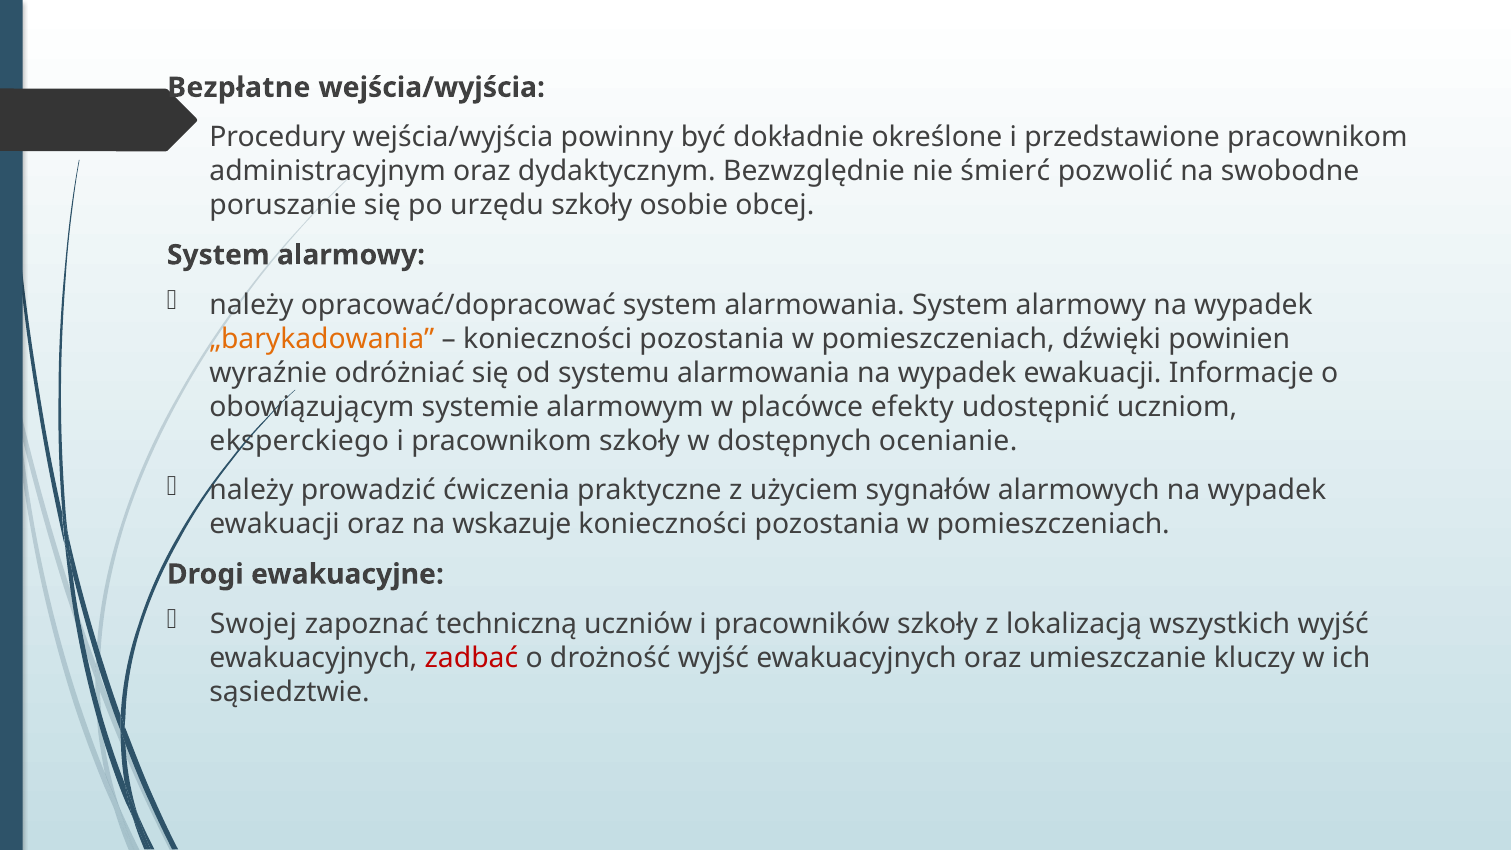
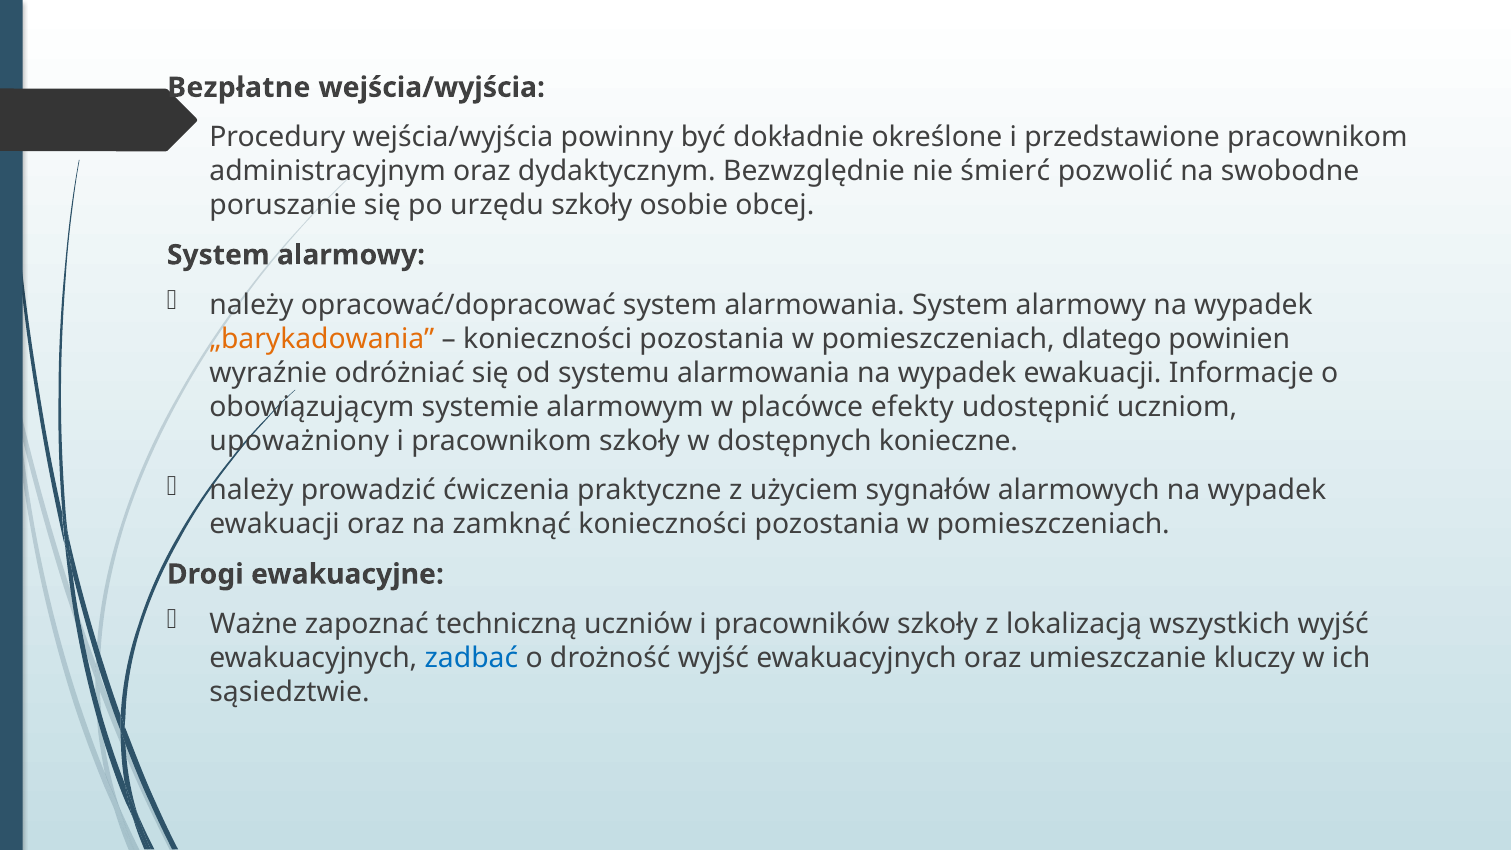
dźwięki: dźwięki -> dlatego
eksperckiego: eksperckiego -> upoważniony
ocenianie: ocenianie -> konieczne
wskazuje: wskazuje -> zamknąć
Swojej: Swojej -> Ważne
zadbać colour: red -> blue
